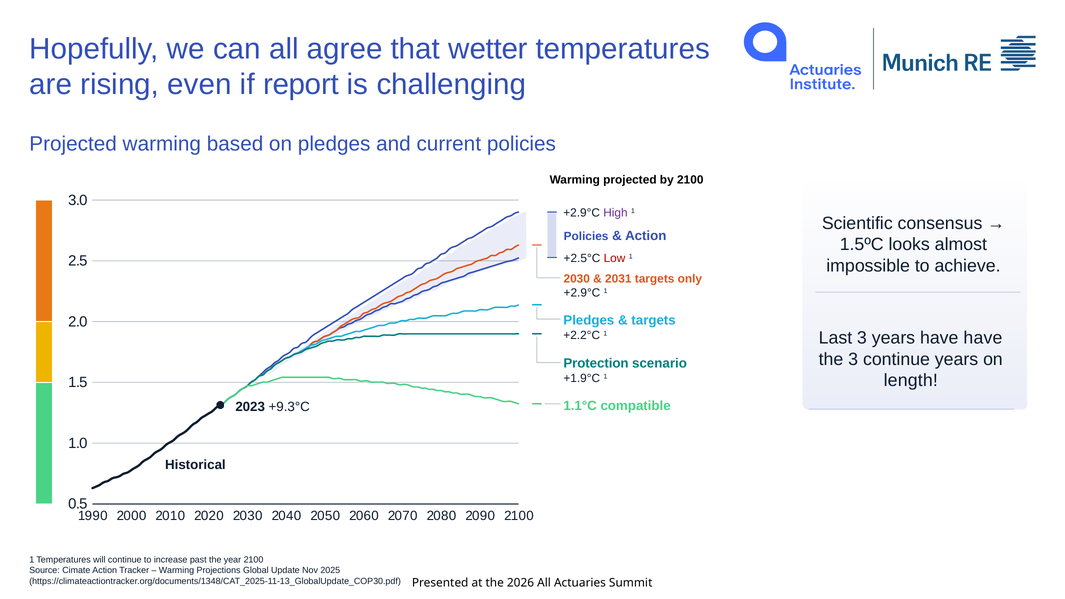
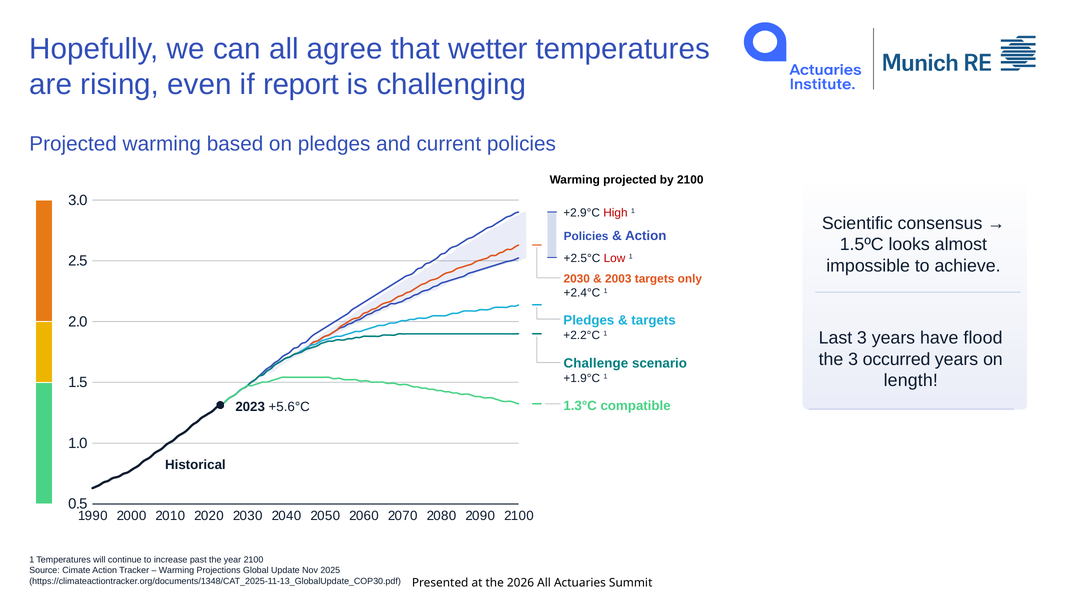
High colour: purple -> red
2031: 2031 -> 2003
+2.9°C at (582, 293): +2.9°C -> +2.4°C
have have: have -> flood
3 continue: continue -> occurred
Protection: Protection -> Challenge
1.1°C: 1.1°C -> 1.3°C
+9.3°C: +9.3°C -> +5.6°C
